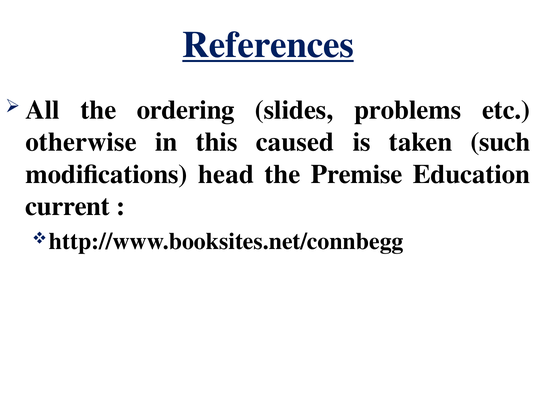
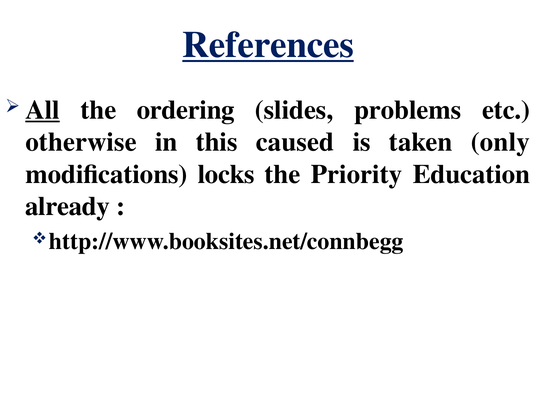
All underline: none -> present
such: such -> only
head: head -> locks
Premise: Premise -> Priority
current: current -> already
